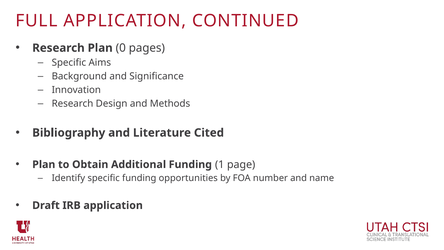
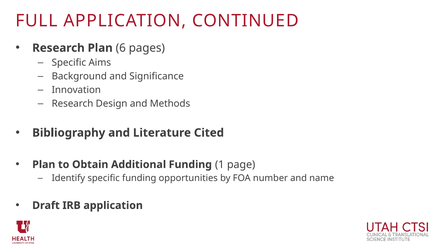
0: 0 -> 6
